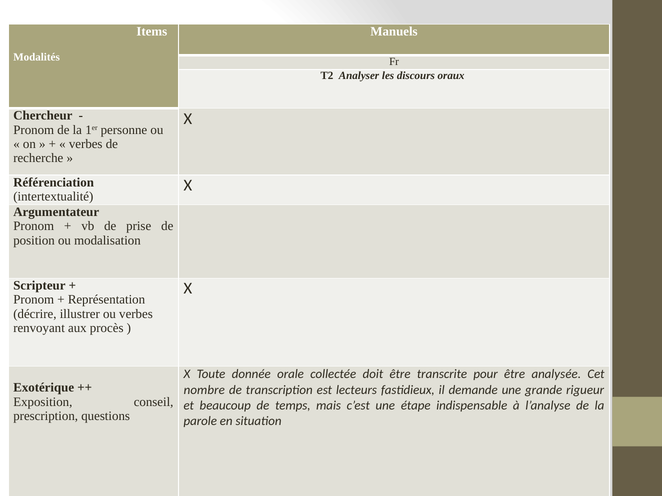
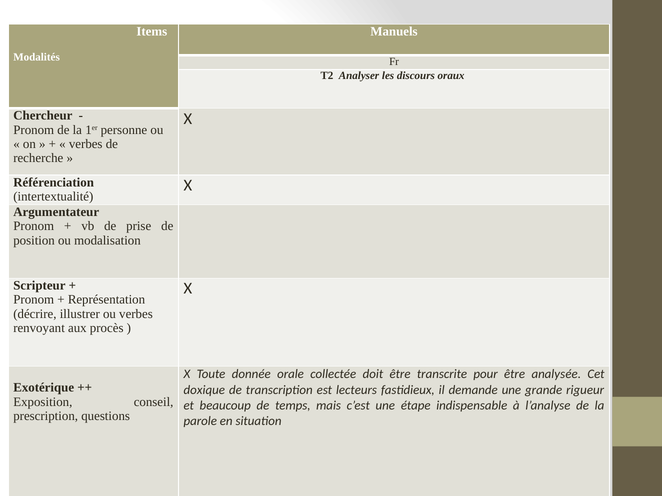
nombre: nombre -> doxique
